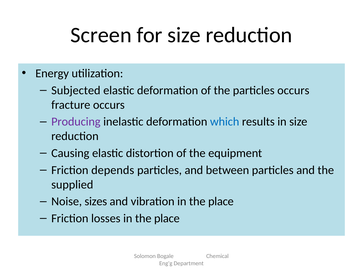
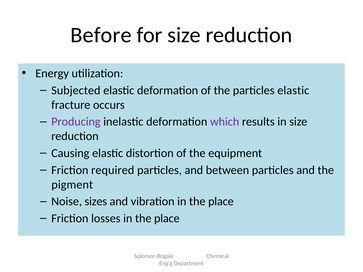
Screen: Screen -> Before
particles occurs: occurs -> elastic
which colour: blue -> purple
depends: depends -> required
supplied: supplied -> pigment
